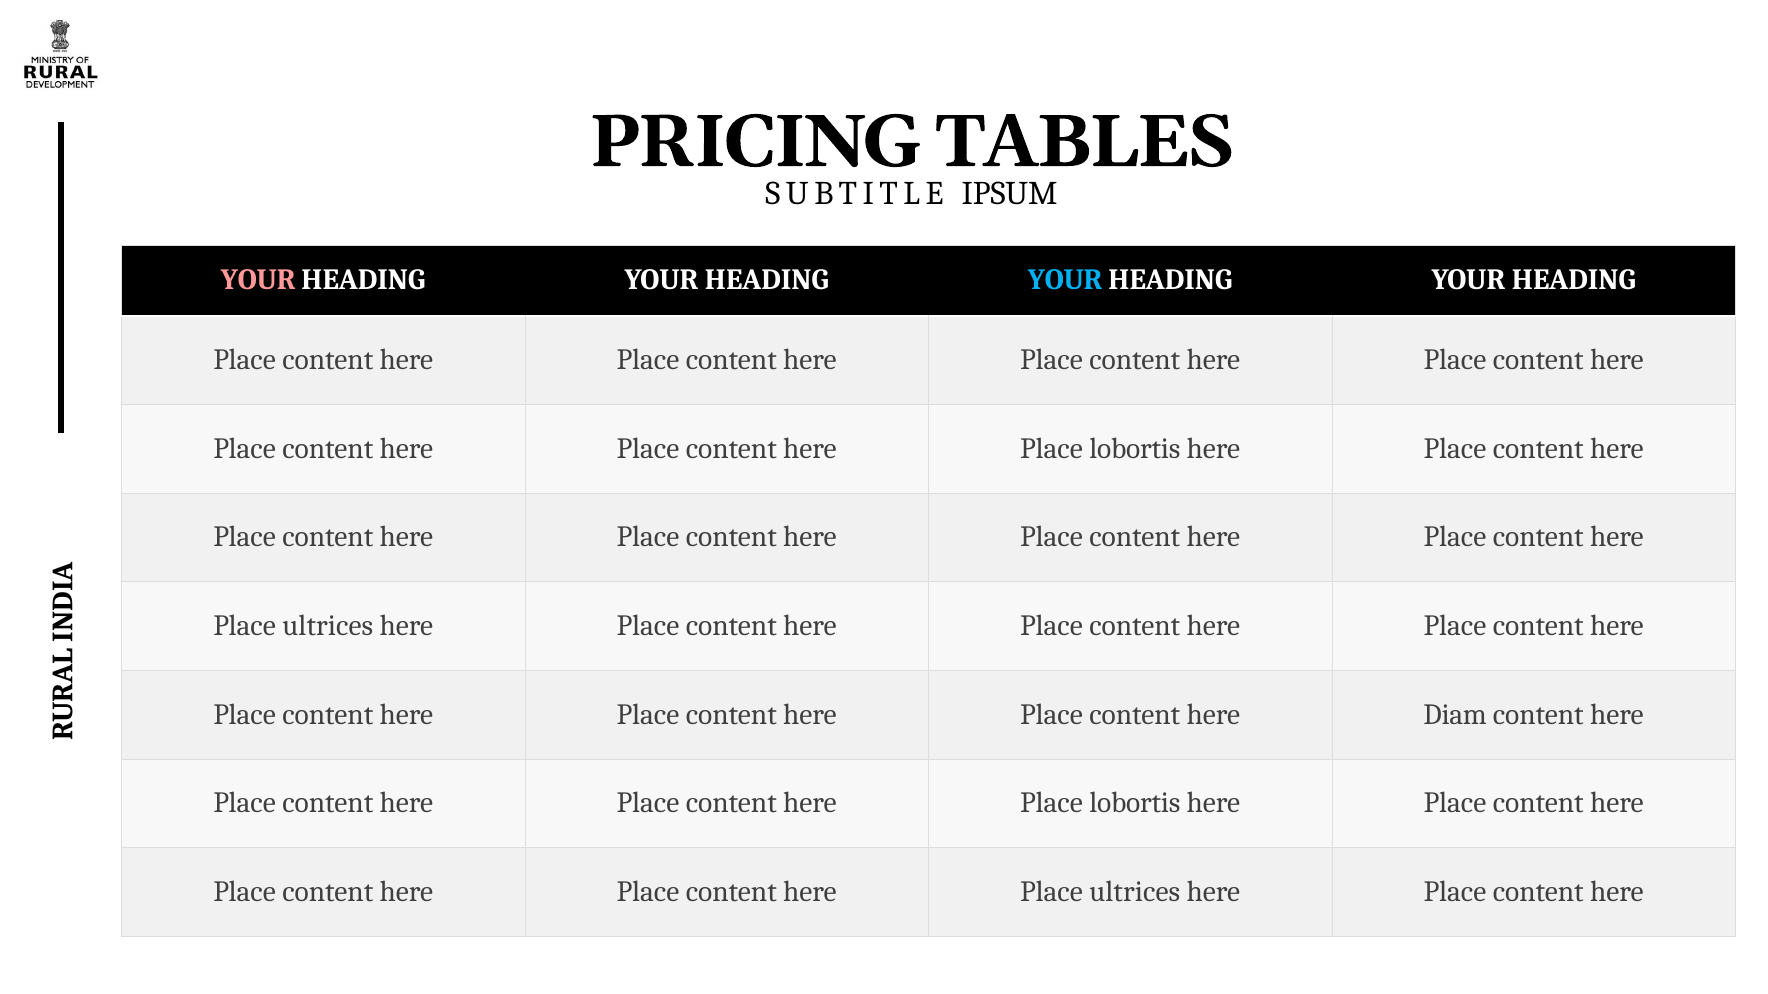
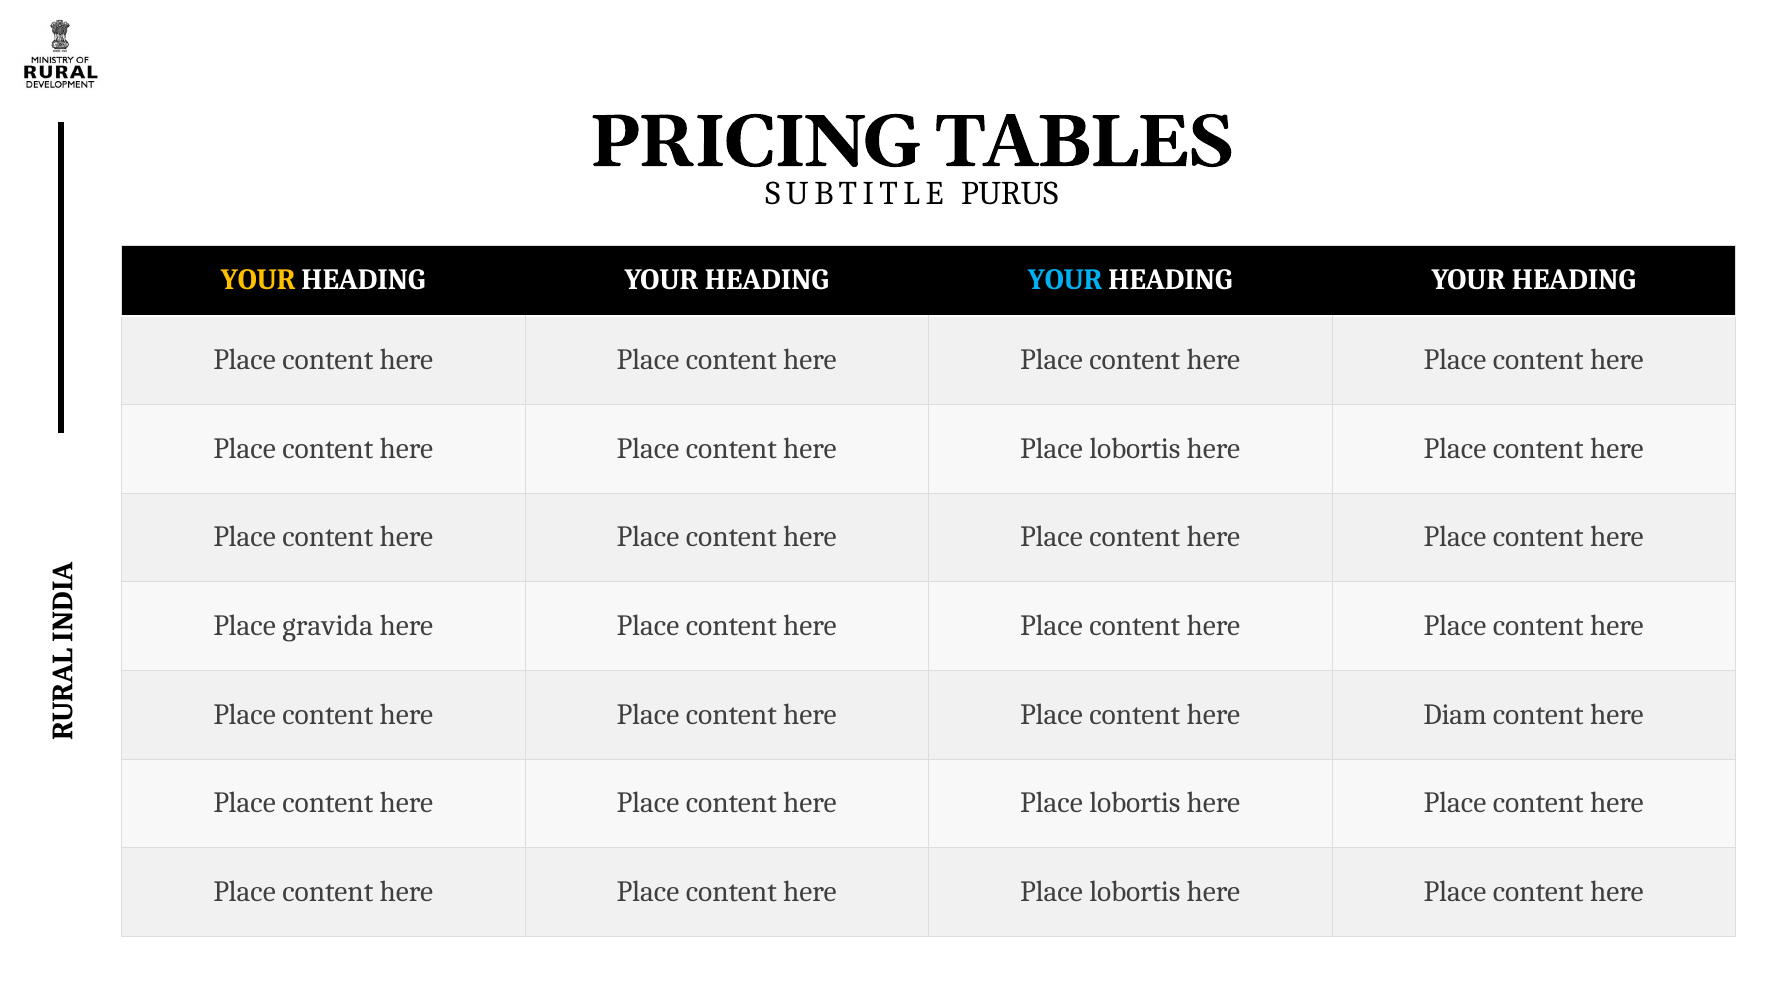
IPSUM: IPSUM -> PURUS
YOUR at (258, 280) colour: pink -> yellow
ultrices at (328, 626): ultrices -> gravida
ultrices at (1135, 892): ultrices -> lobortis
